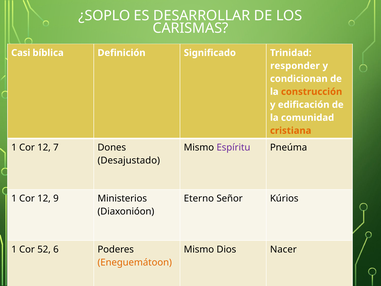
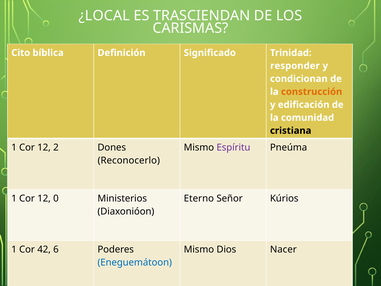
¿SOPLO: ¿SOPLO -> ¿LOCAL
DESARROLLAR: DESARROLLAR -> TRASCIENDAN
Casi: Casi -> Cito
cristiana colour: orange -> black
7: 7 -> 2
Desajustado: Desajustado -> Reconocerlo
9: 9 -> 0
52: 52 -> 42
Eneguemátoon colour: orange -> blue
